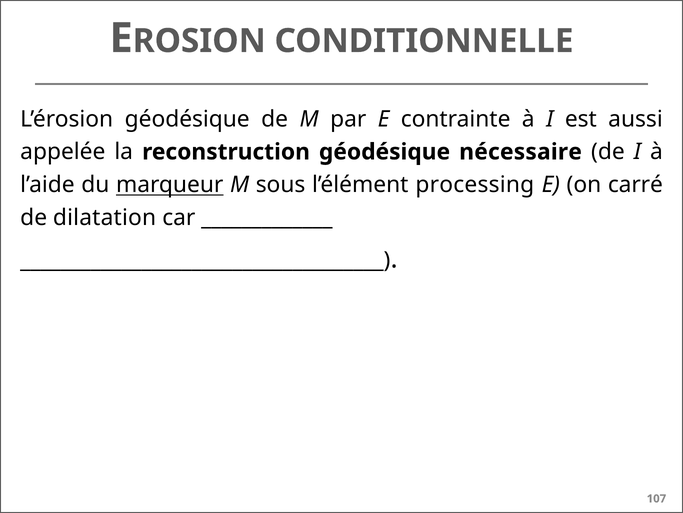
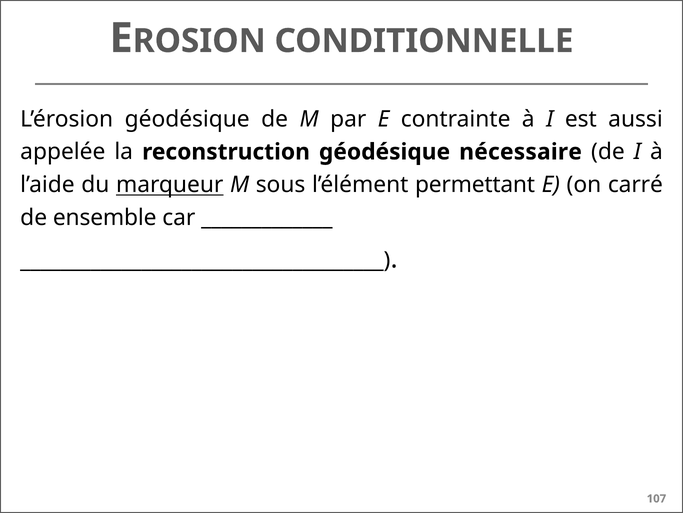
processing: processing -> permettant
dilatation: dilatation -> ensemble
